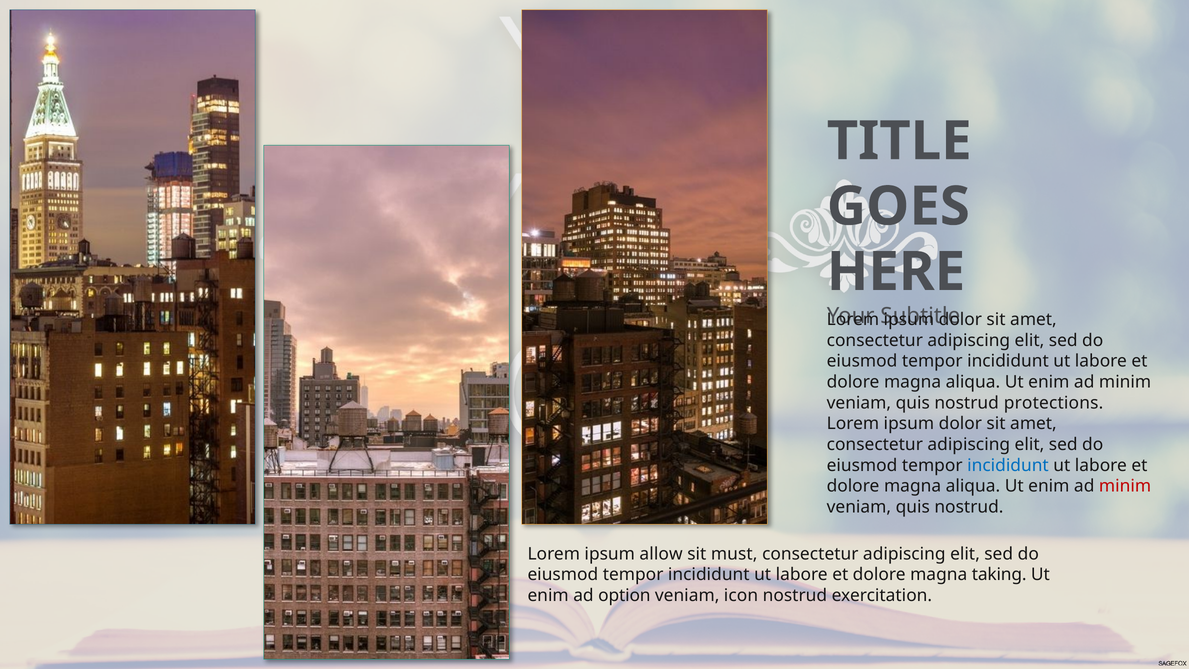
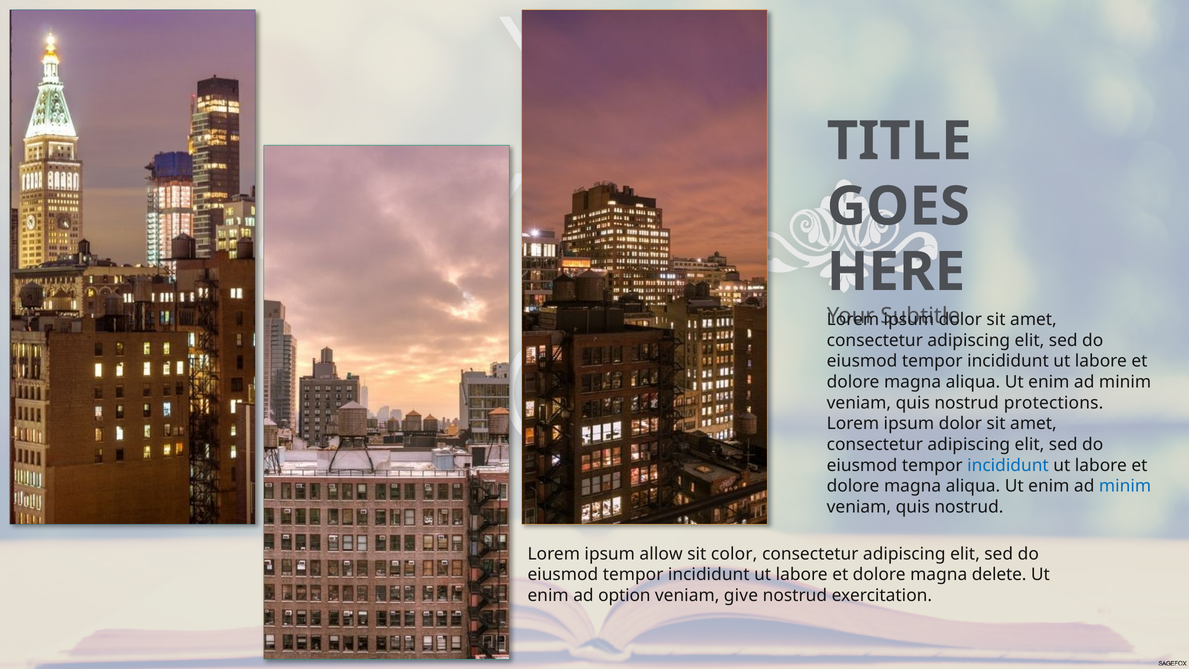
minim at (1125, 486) colour: red -> blue
must: must -> color
taking: taking -> delete
icon: icon -> give
